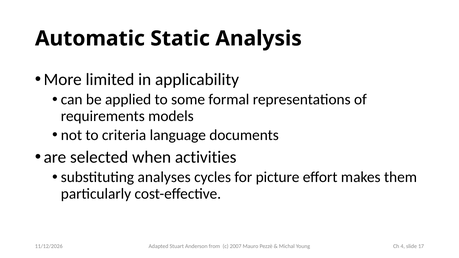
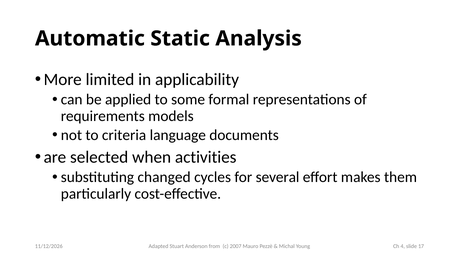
analyses: analyses -> changed
picture: picture -> several
